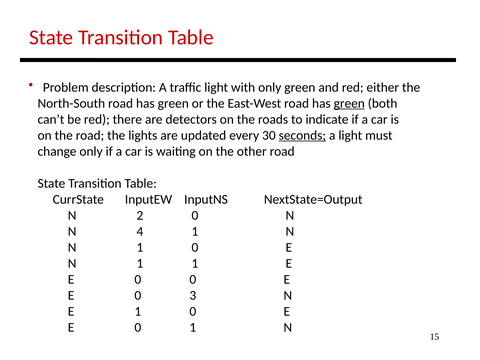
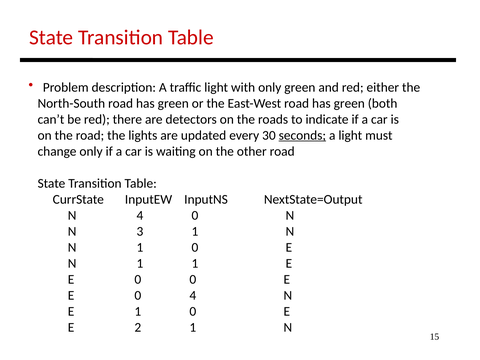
green at (349, 103) underline: present -> none
N 2: 2 -> 4
4: 4 -> 3
0 3: 3 -> 4
0 at (138, 327): 0 -> 2
